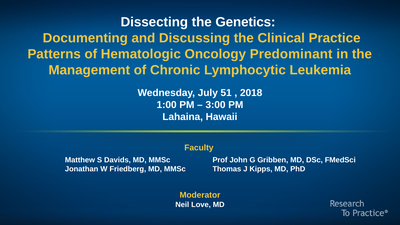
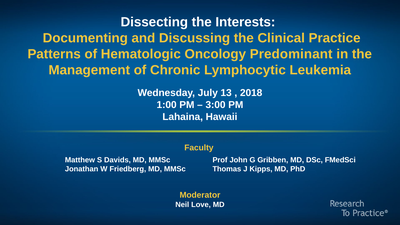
Genetics: Genetics -> Interests
51: 51 -> 13
